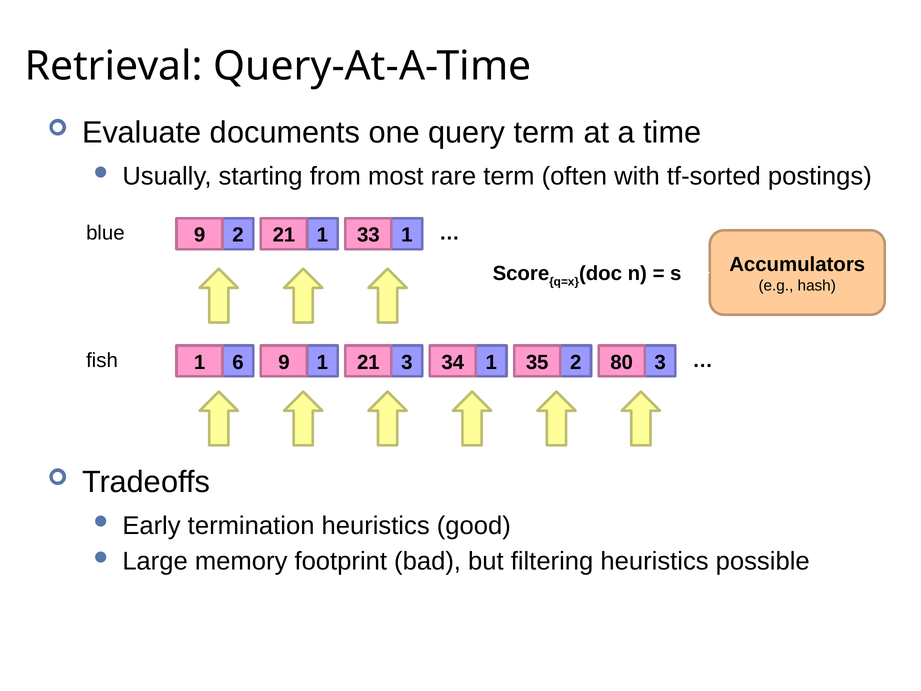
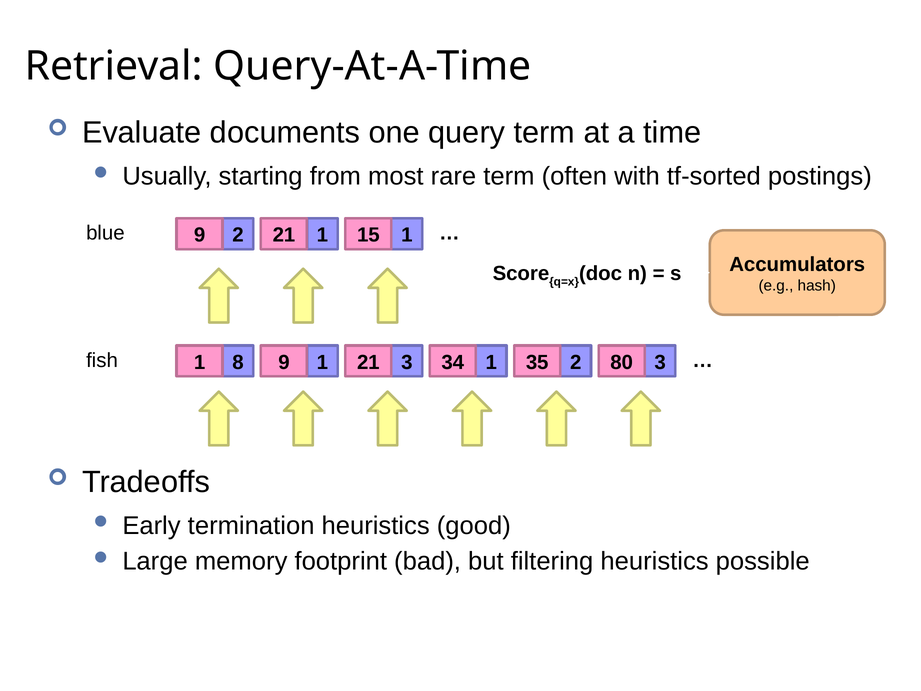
33: 33 -> 15
6: 6 -> 8
